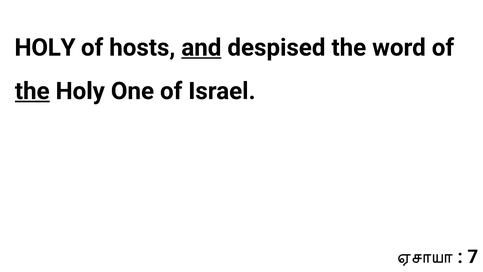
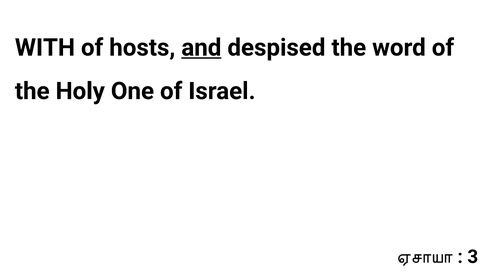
HOLY at (45, 48): HOLY -> WITH
the at (32, 91) underline: present -> none
7: 7 -> 3
